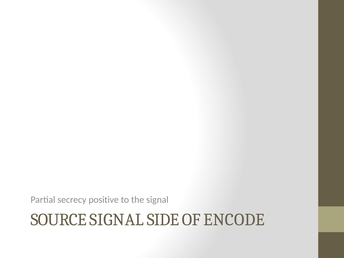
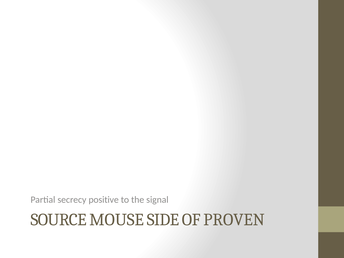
SOURCE SIGNAL: SIGNAL -> MOUSE
ENCODE: ENCODE -> PROVEN
